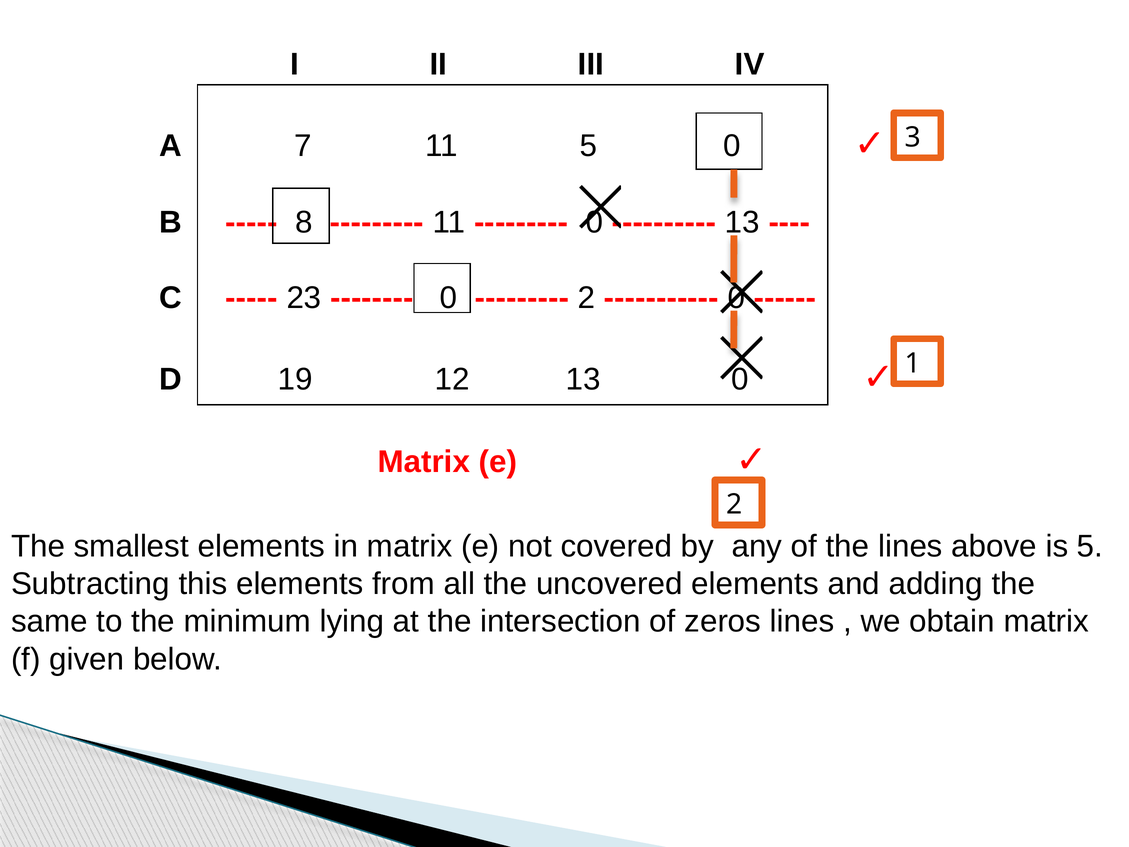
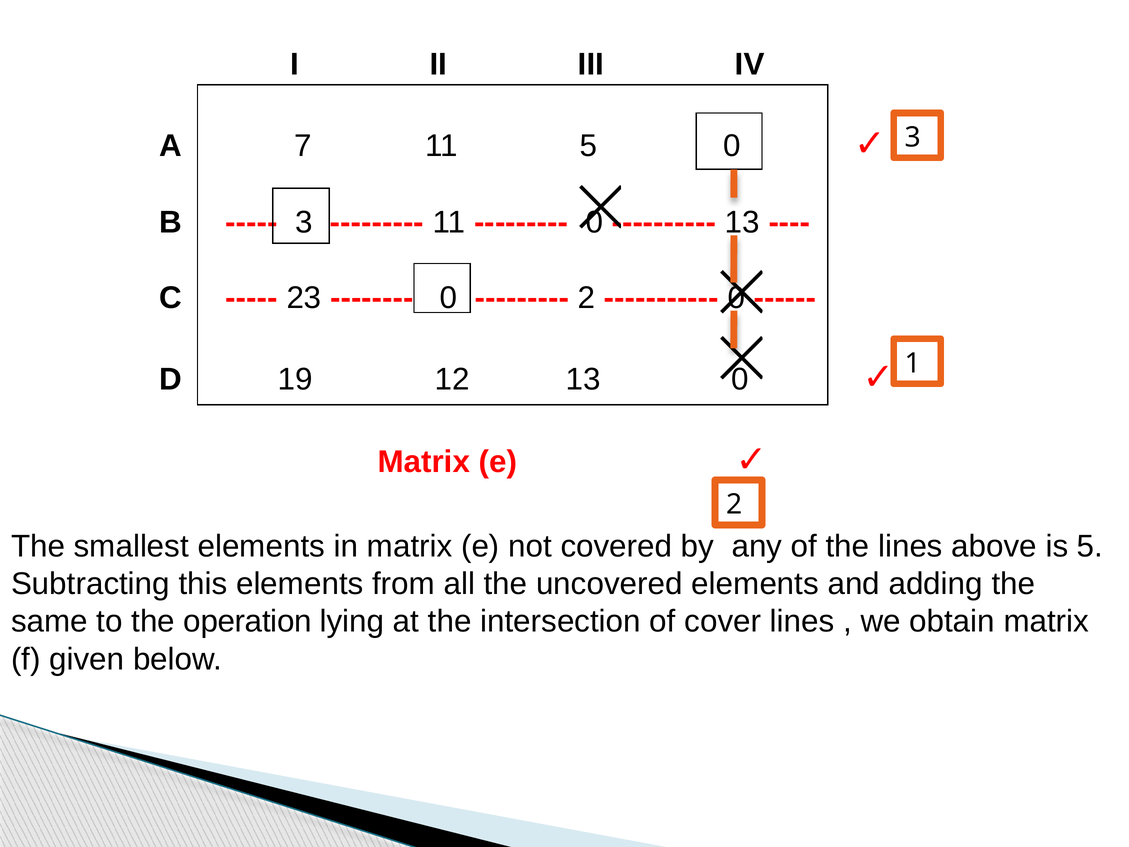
8 at (304, 222): 8 -> 3
minimum: minimum -> operation
zeros: zeros -> cover
